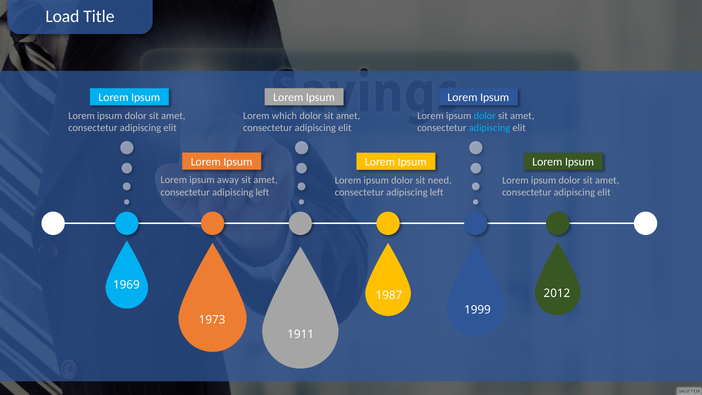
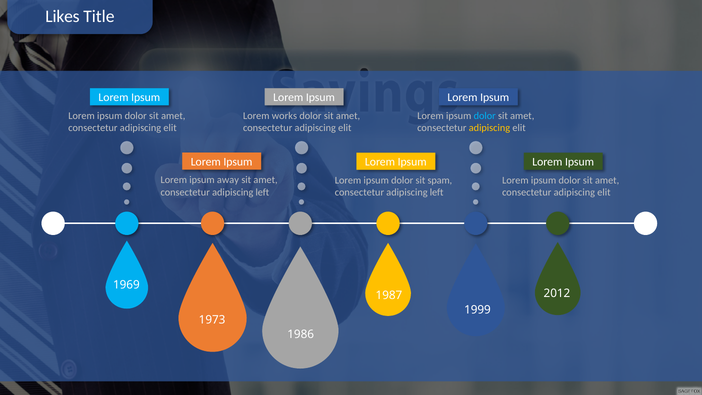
Load: Load -> Likes
which: which -> works
adipiscing at (489, 128) colour: light blue -> yellow
need: need -> spam
1911: 1911 -> 1986
